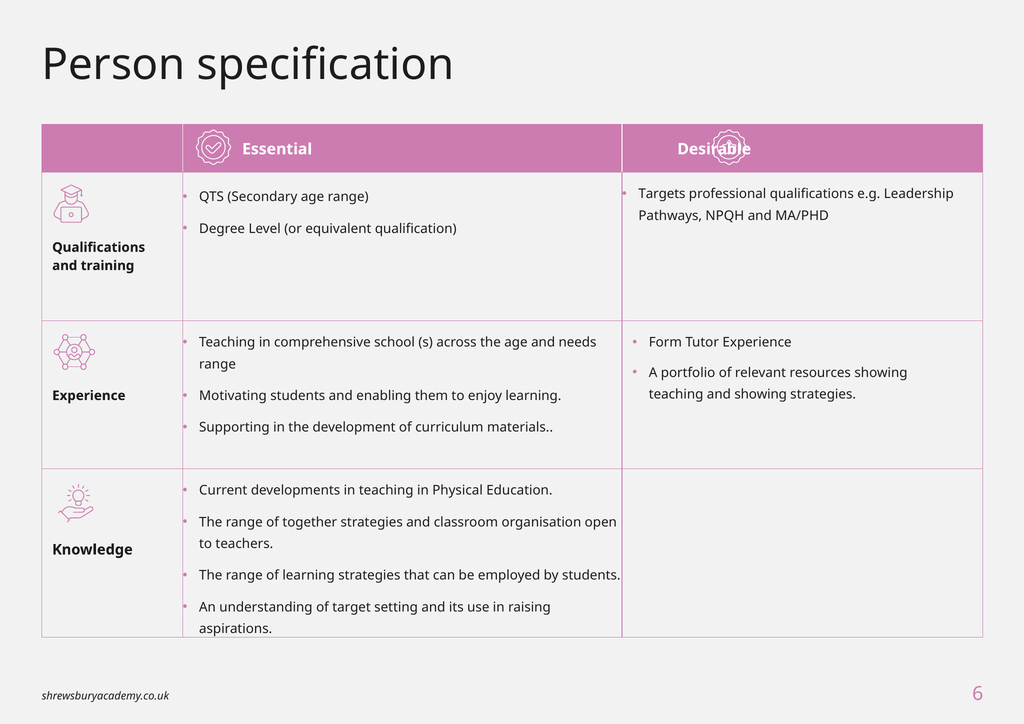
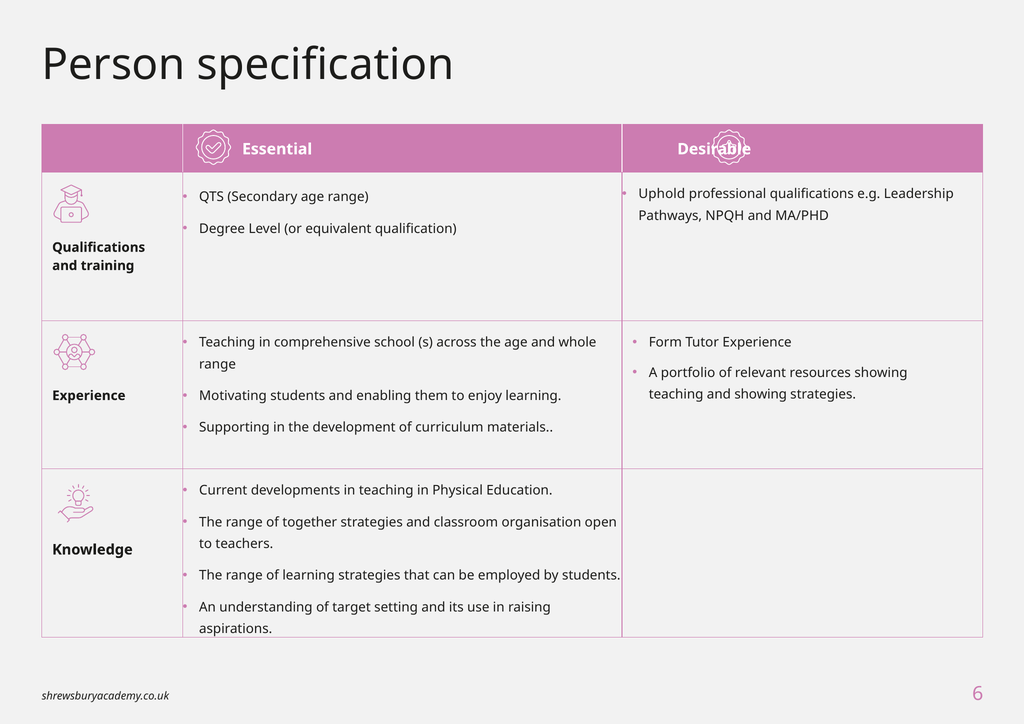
Targets: Targets -> Uphold
needs: needs -> whole
